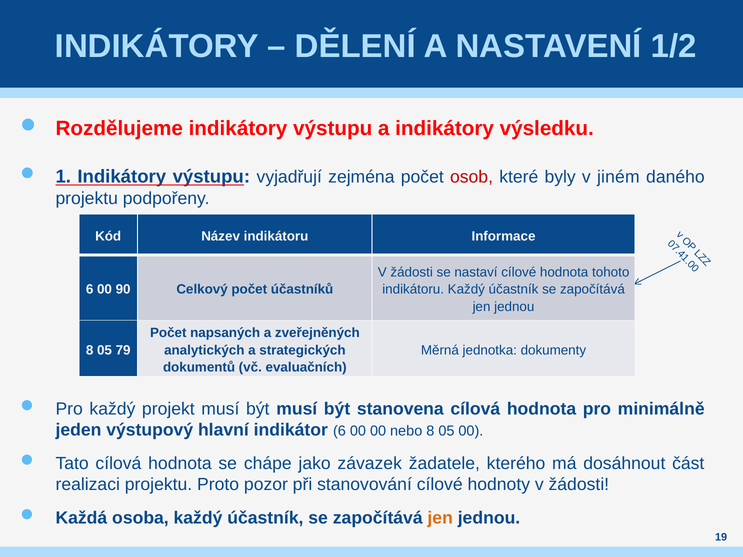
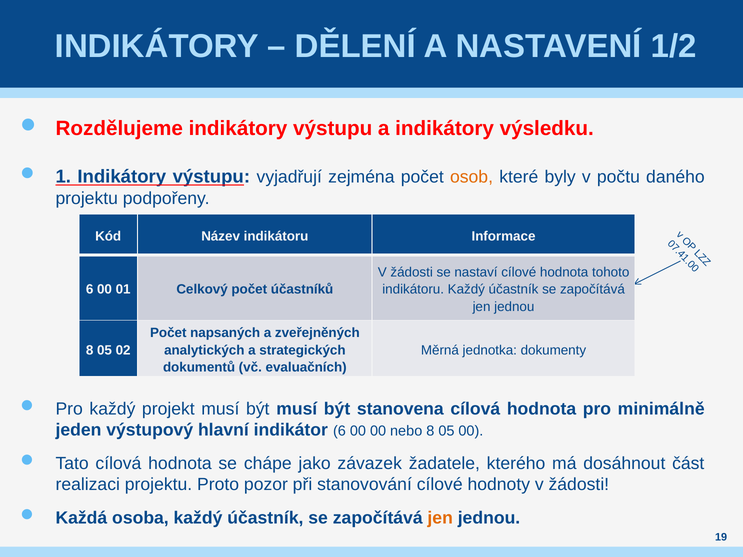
osob colour: red -> orange
jiném: jiném -> počtu
90: 90 -> 01
79: 79 -> 02
